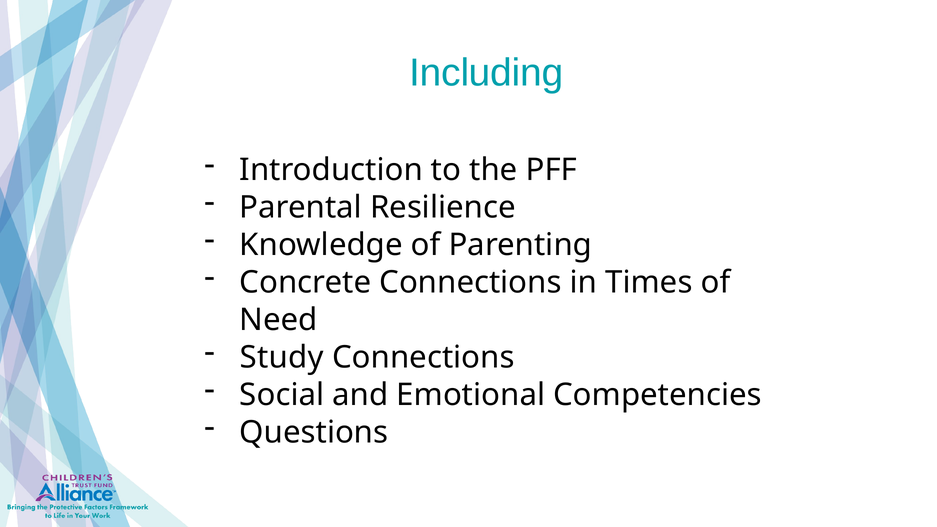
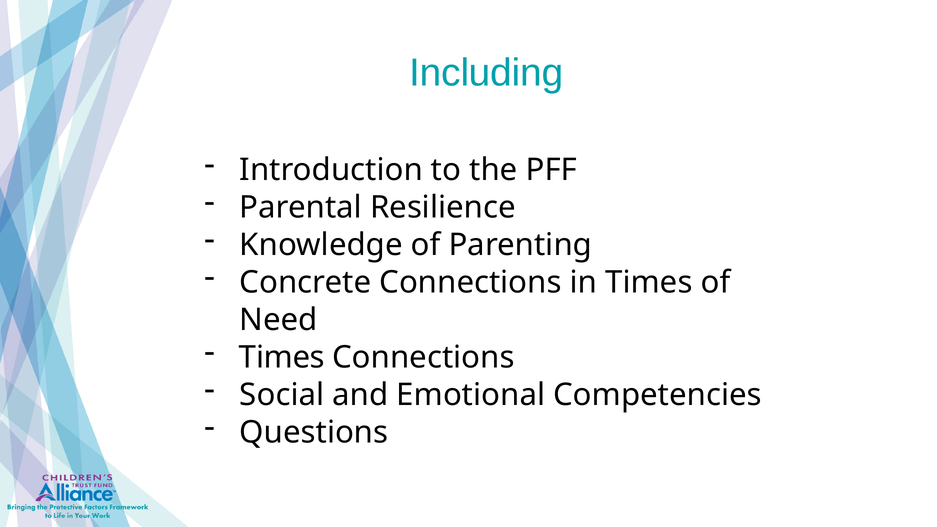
Study at (282, 358): Study -> Times
